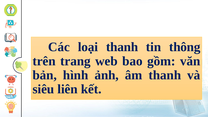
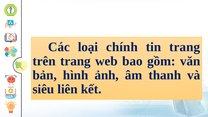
loại thanh: thanh -> chính
tin thông: thông -> trang
